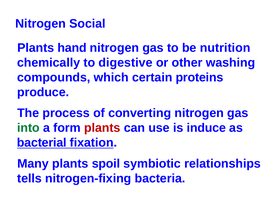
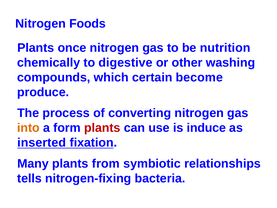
Social: Social -> Foods
hand: hand -> once
proteins: proteins -> become
into colour: green -> orange
bacterial: bacterial -> inserted
spoil: spoil -> from
